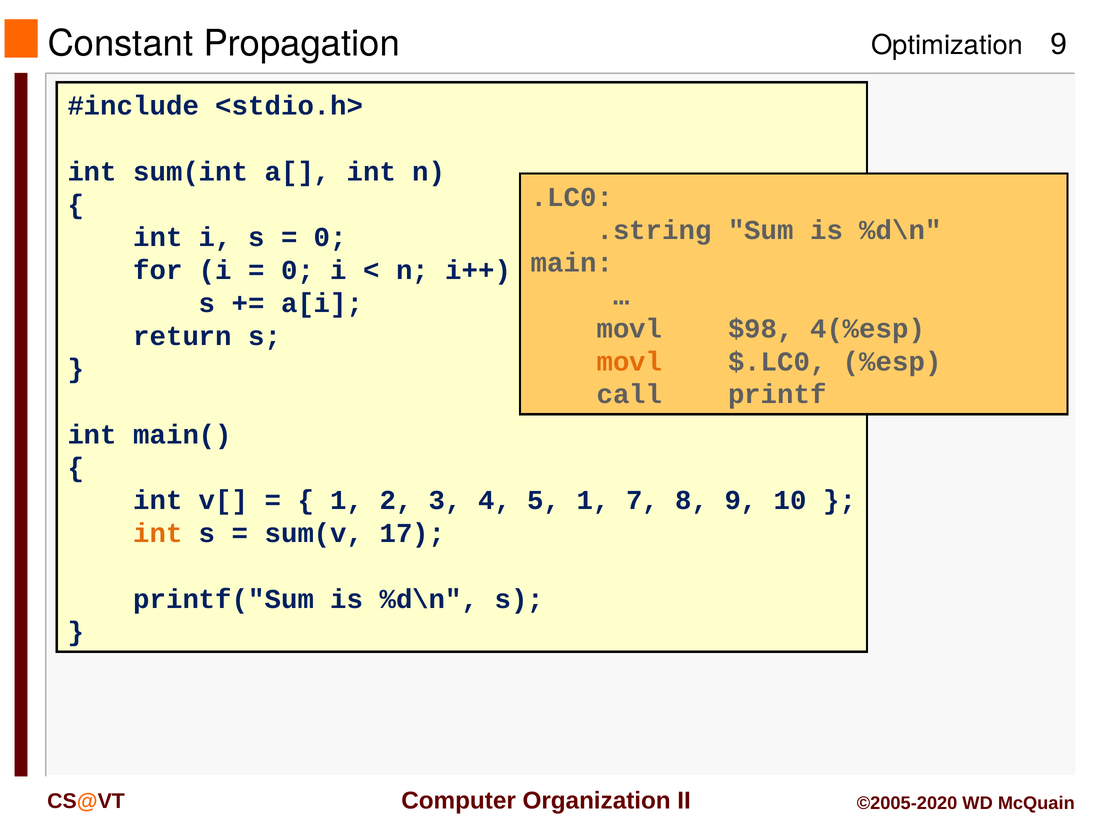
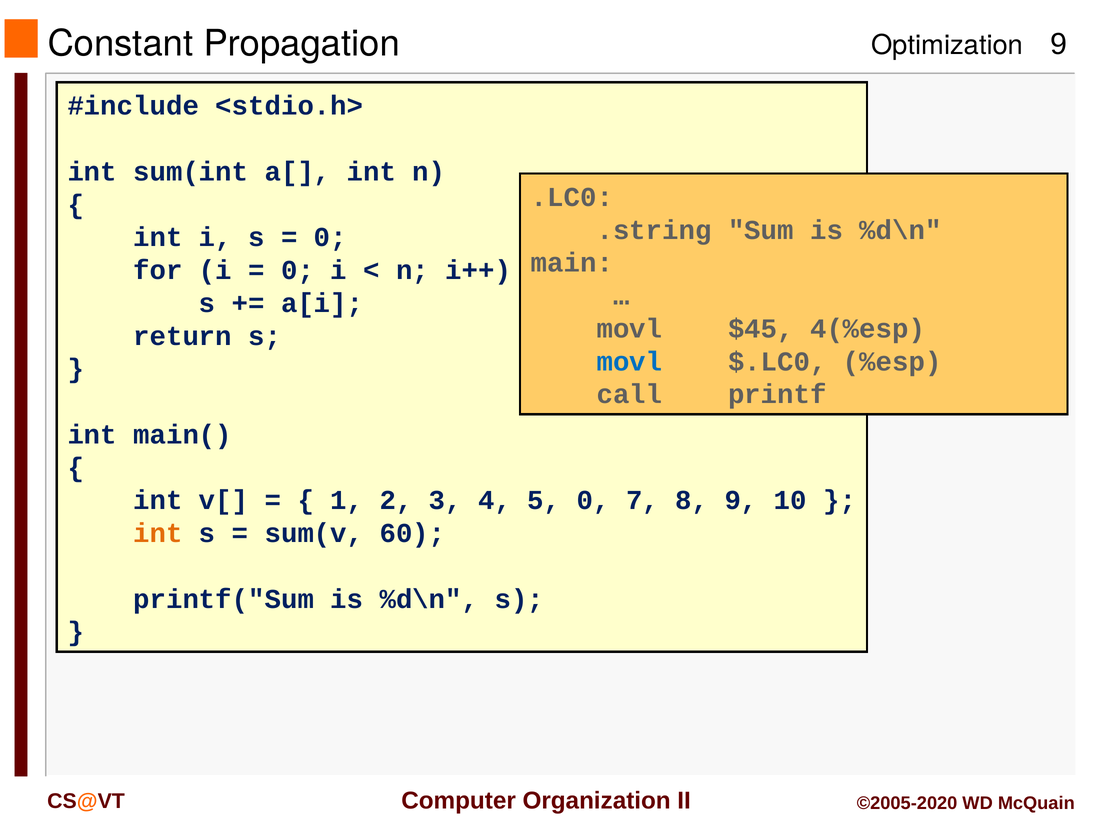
$98: $98 -> $45
movl at (629, 361) colour: orange -> blue
5 1: 1 -> 0
17: 17 -> 60
